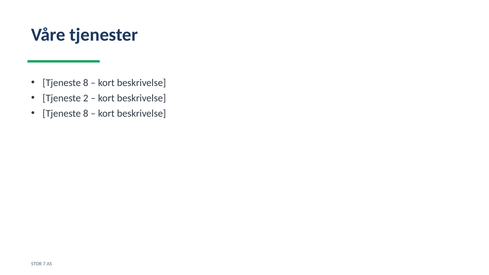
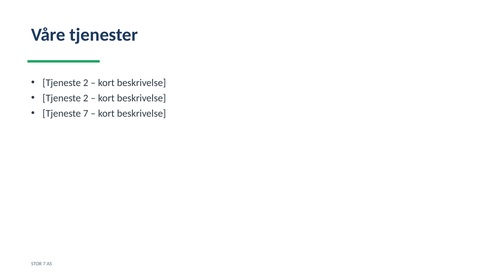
8 at (86, 83): 8 -> 2
8 at (86, 113): 8 -> 7
